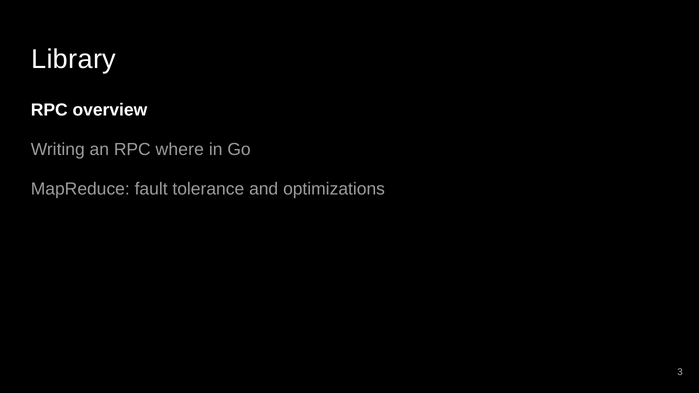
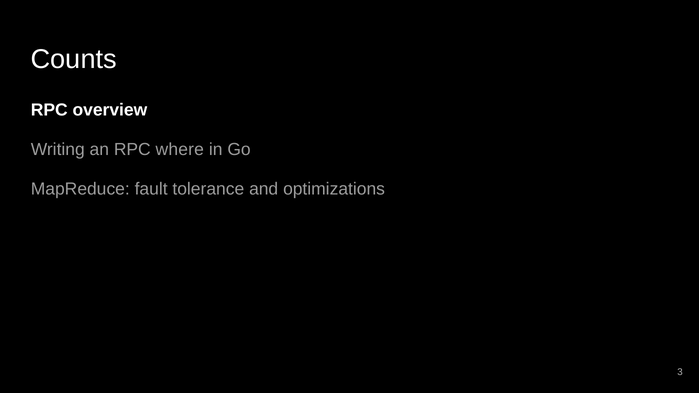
Library: Library -> Counts
